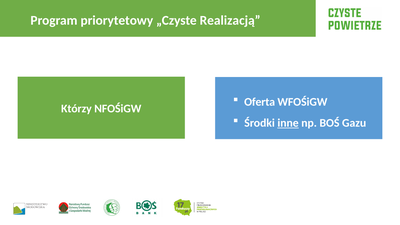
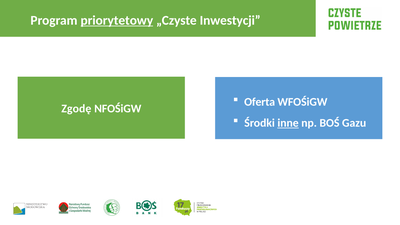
priorytetowy underline: none -> present
Realizacją: Realizacją -> Inwestycji
Którzy: Którzy -> Zgodę
